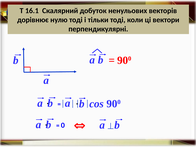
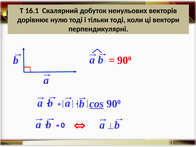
cos underline: none -> present
